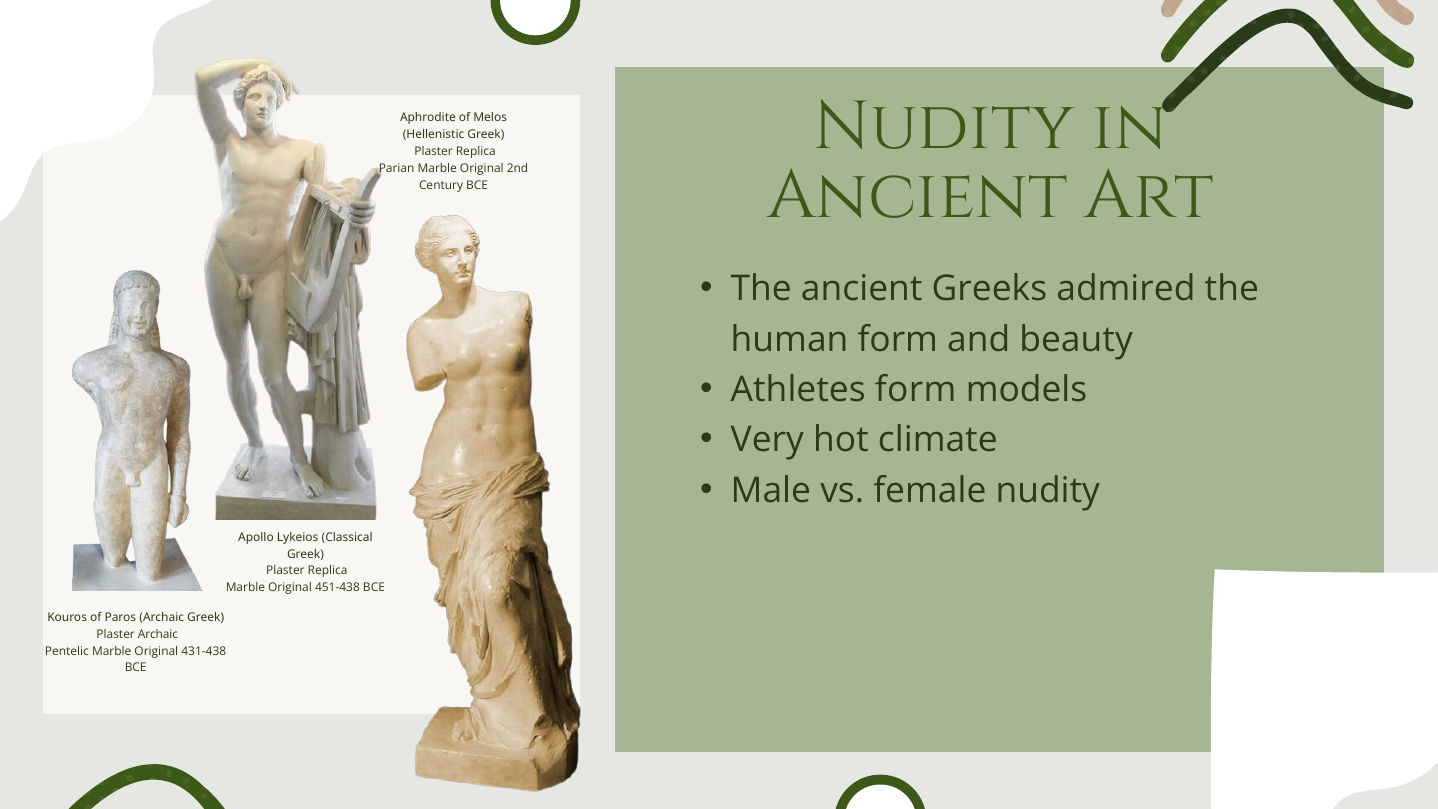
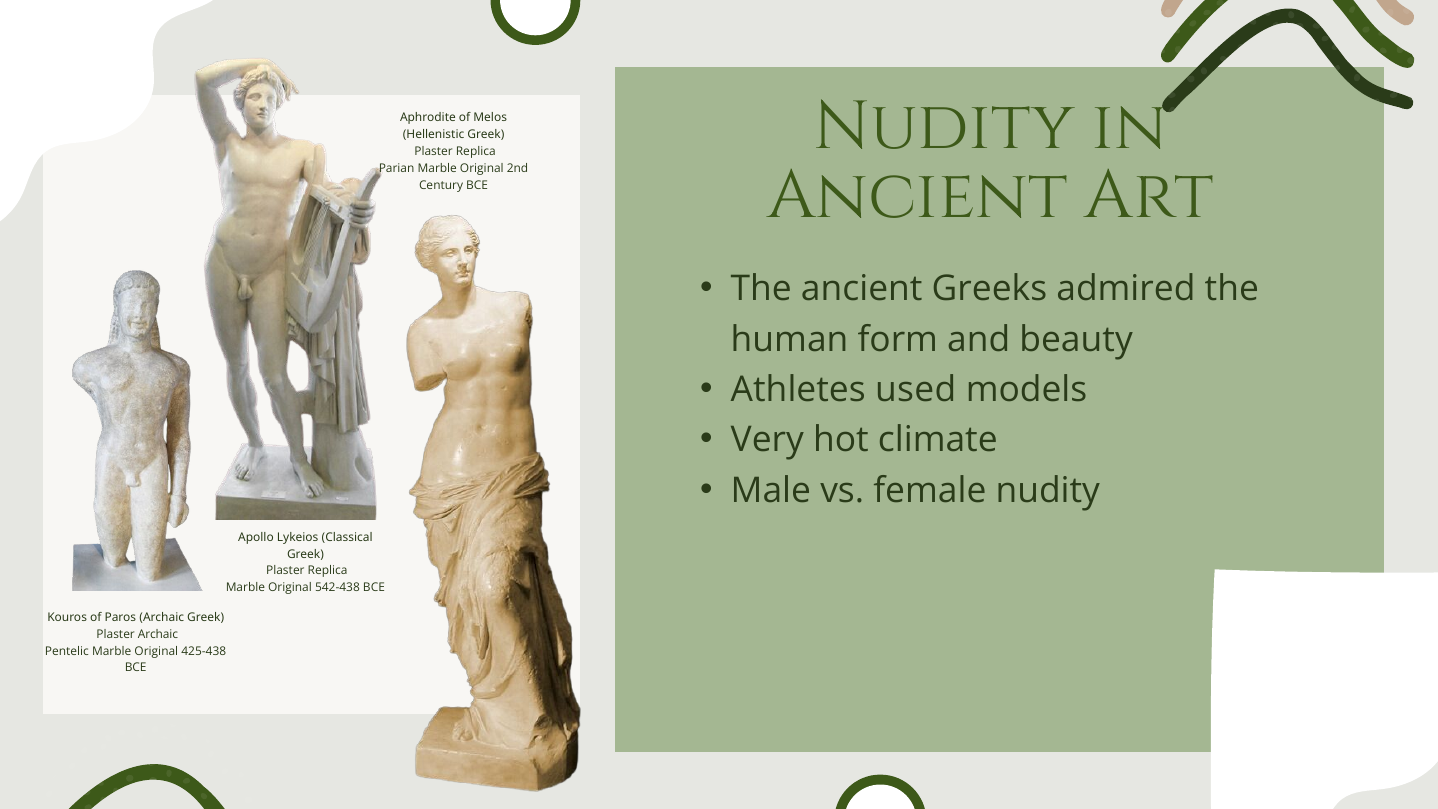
Athletes form: form -> used
451-438: 451-438 -> 542-438
431-438: 431-438 -> 425-438
